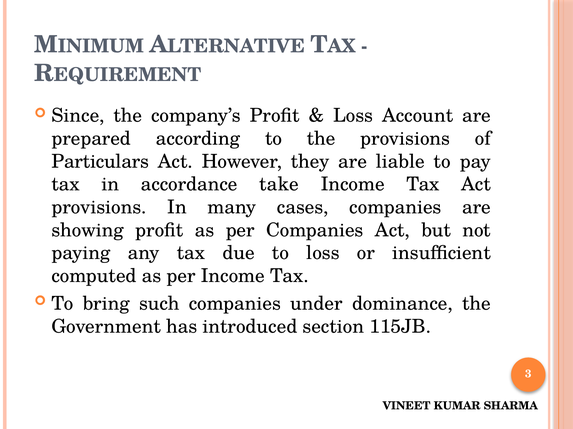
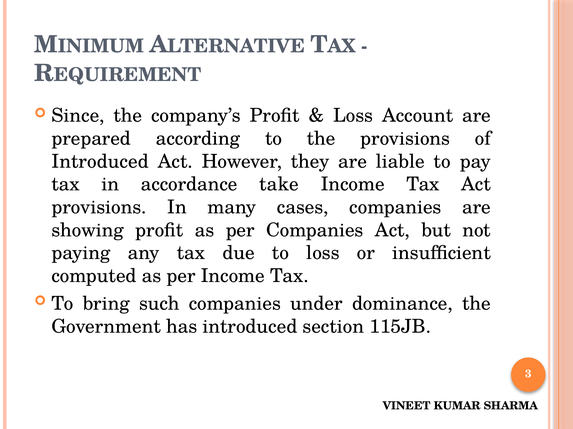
Particulars at (100, 162): Particulars -> Introduced
